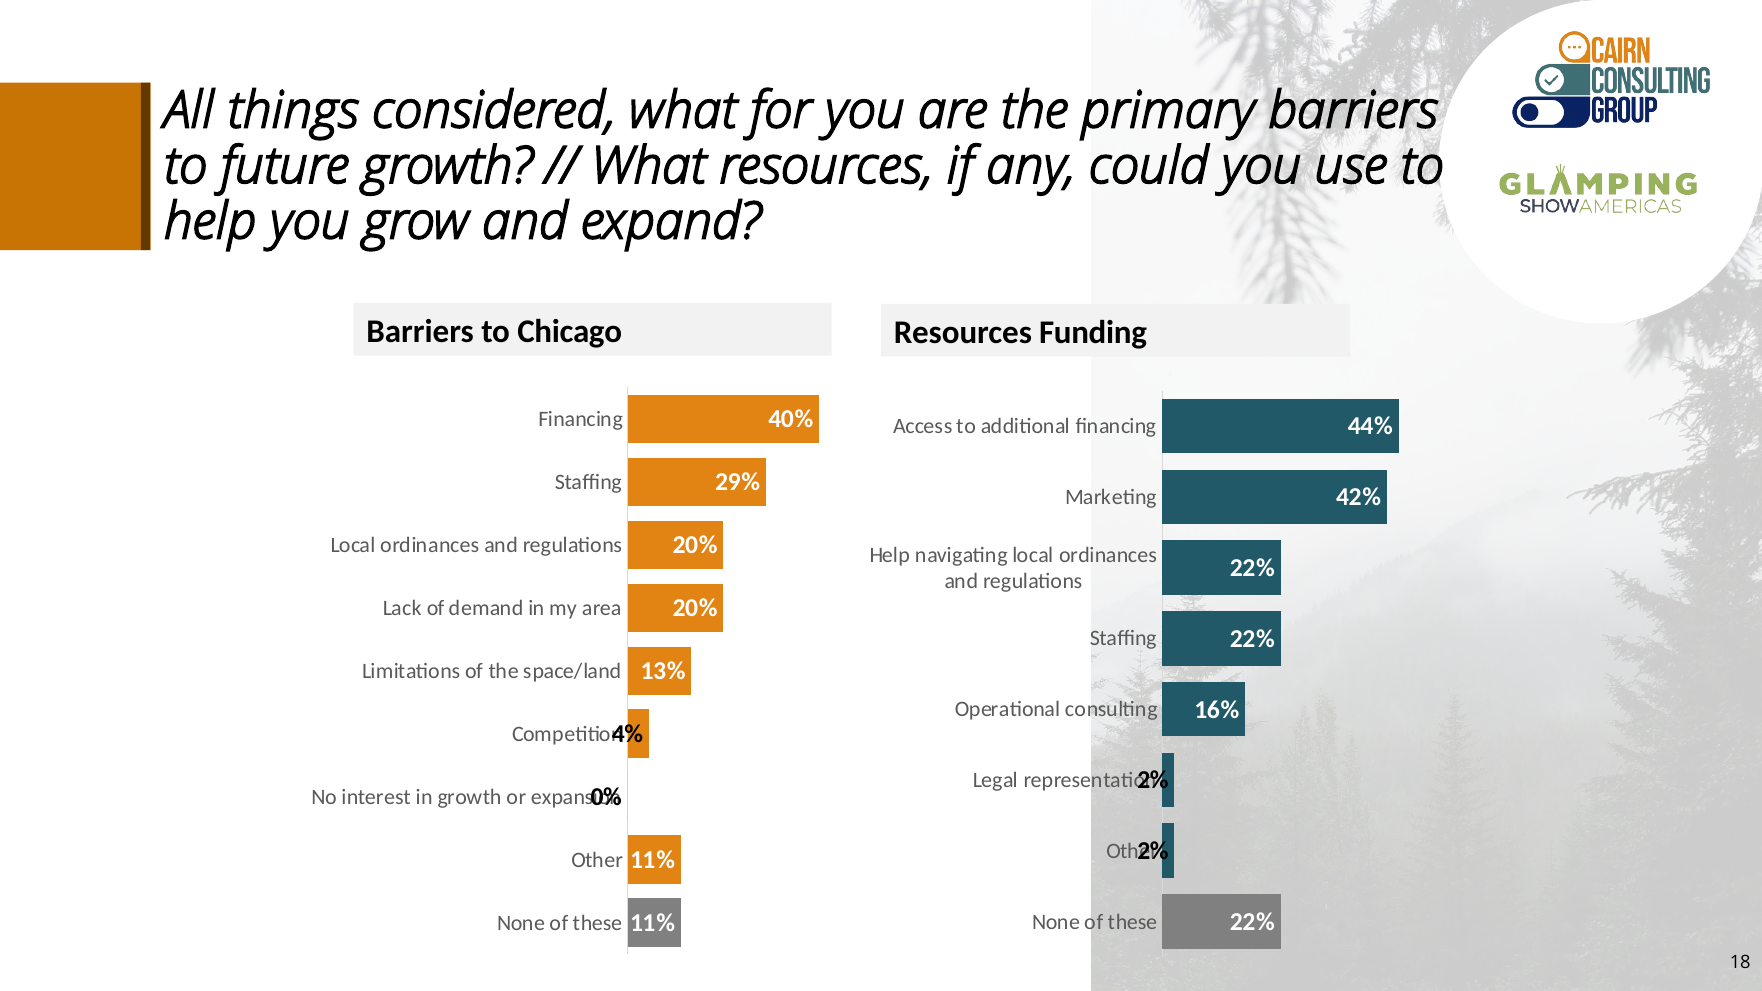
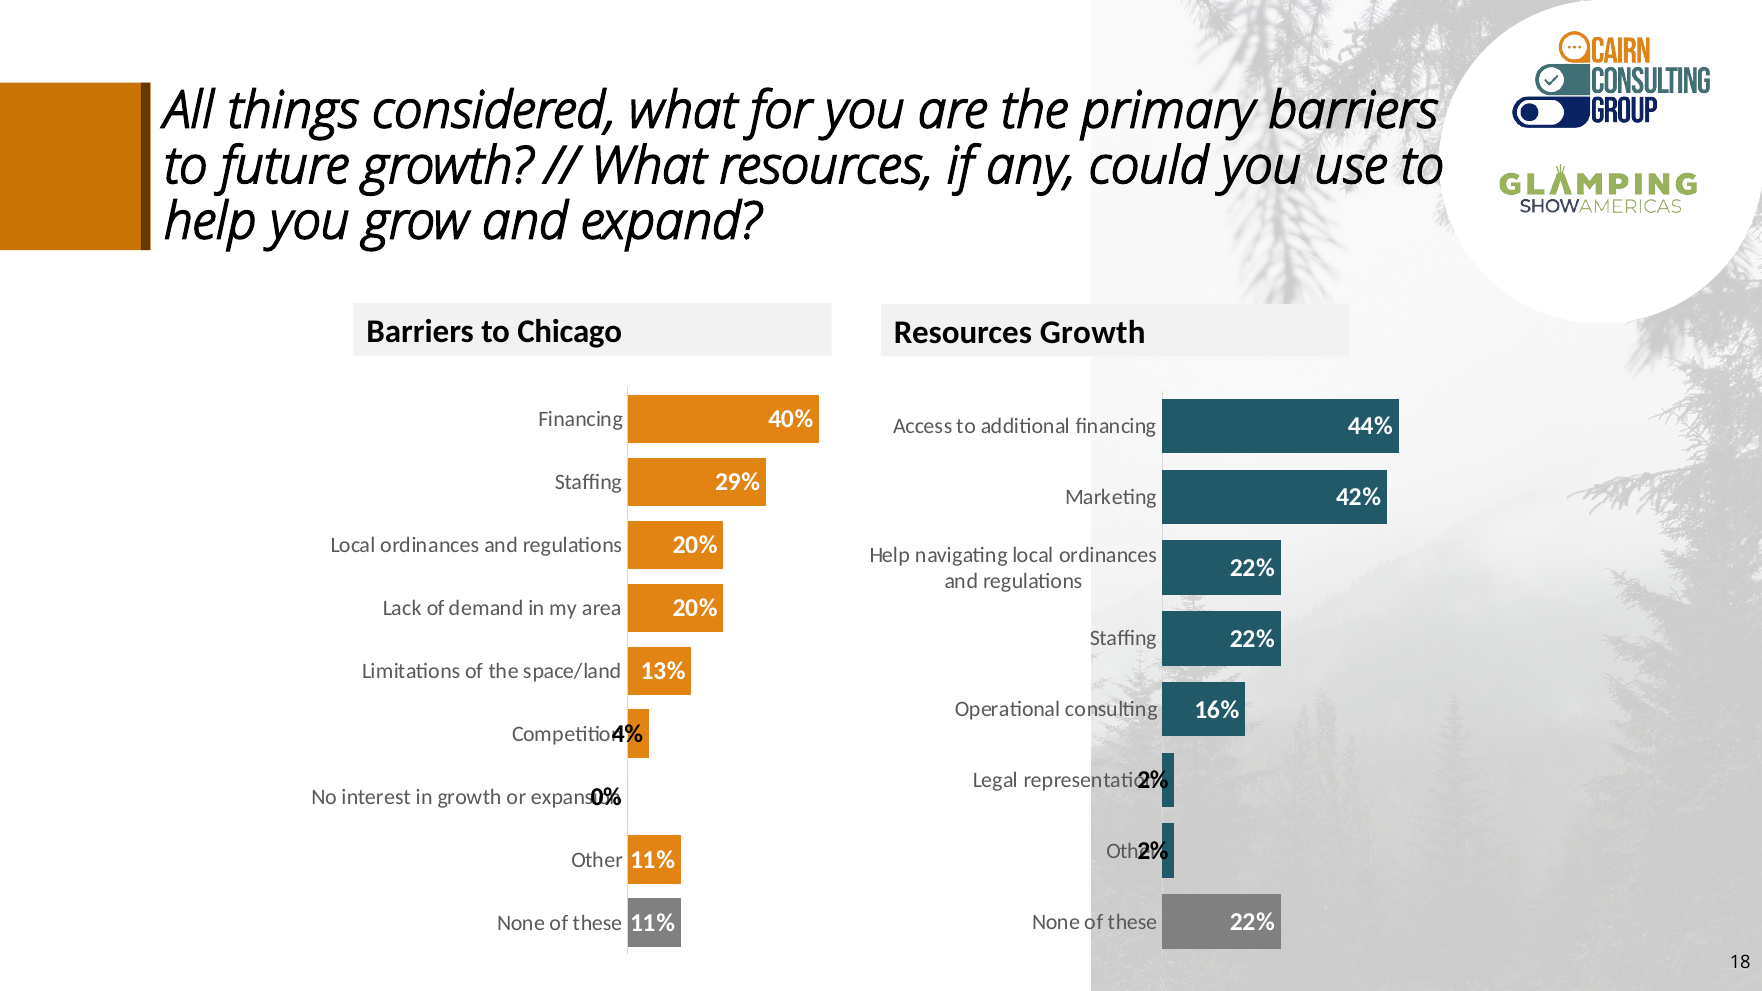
Resources Funding: Funding -> Growth
